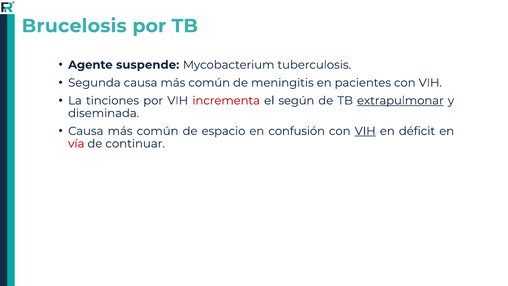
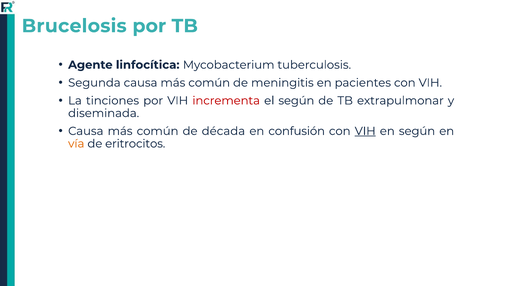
suspende: suspende -> linfocítica
extrapulmonar underline: present -> none
espacio: espacio -> década
en déficit: déficit -> según
vía colour: red -> orange
continuar: continuar -> eritrocitos
